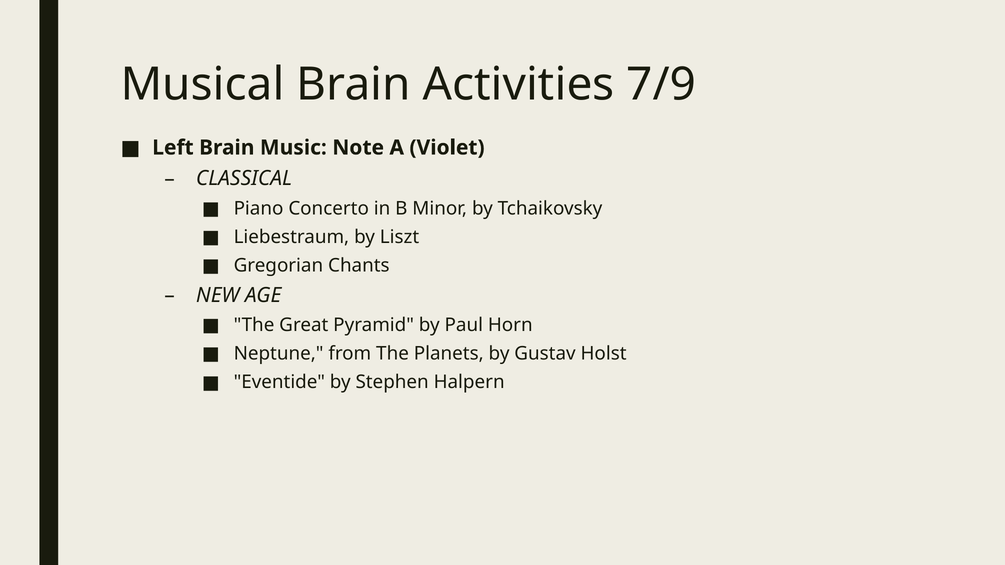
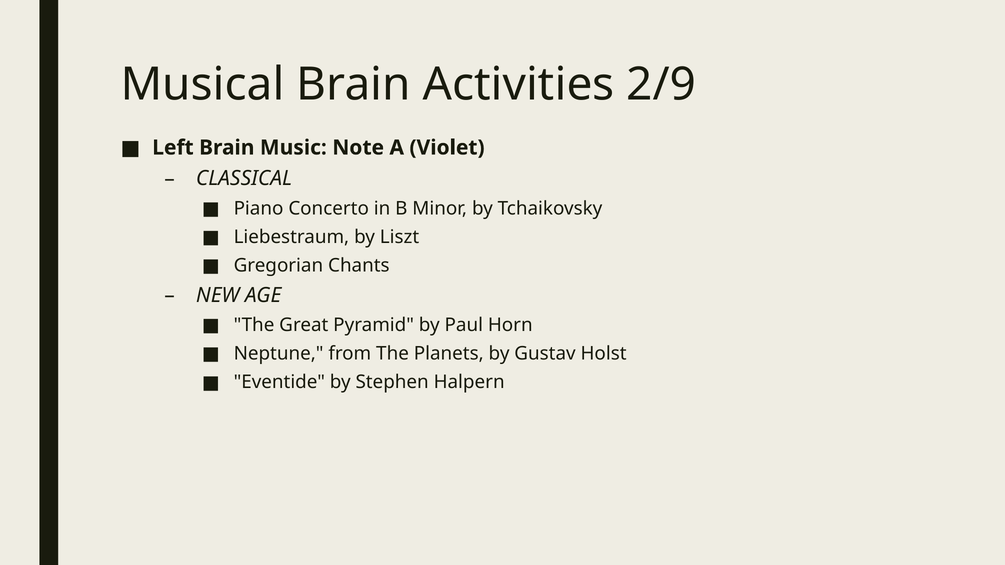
7/9: 7/9 -> 2/9
